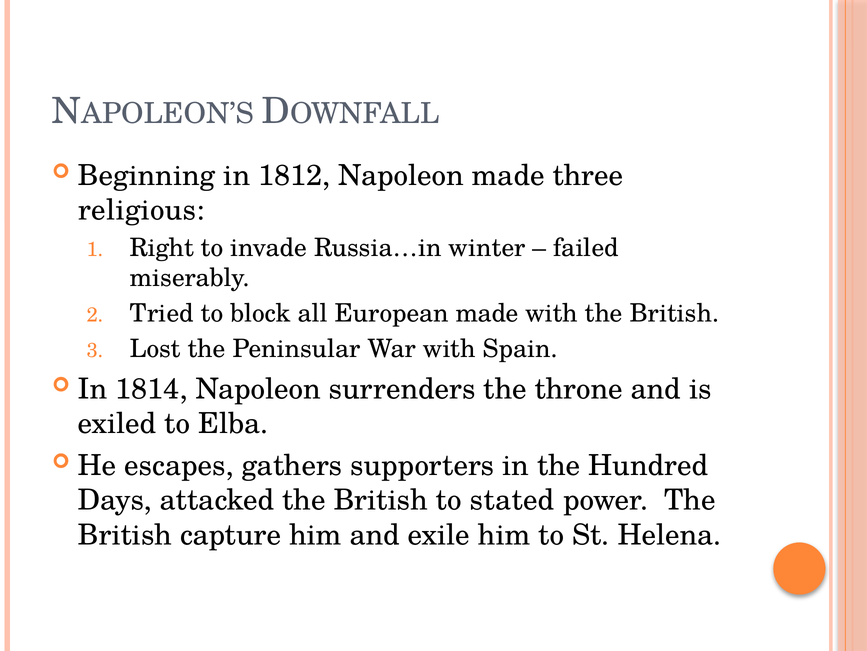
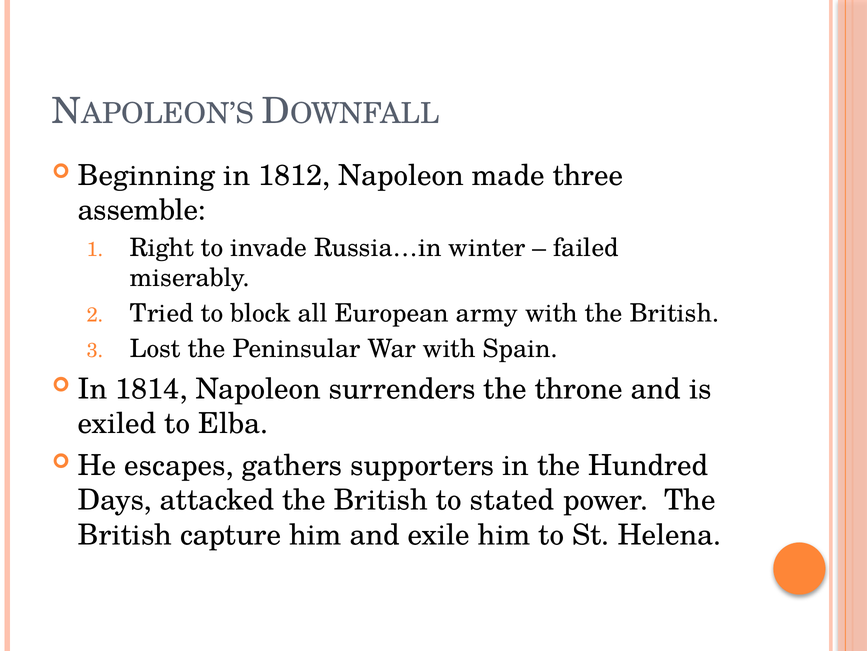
religious: religious -> assemble
European made: made -> army
